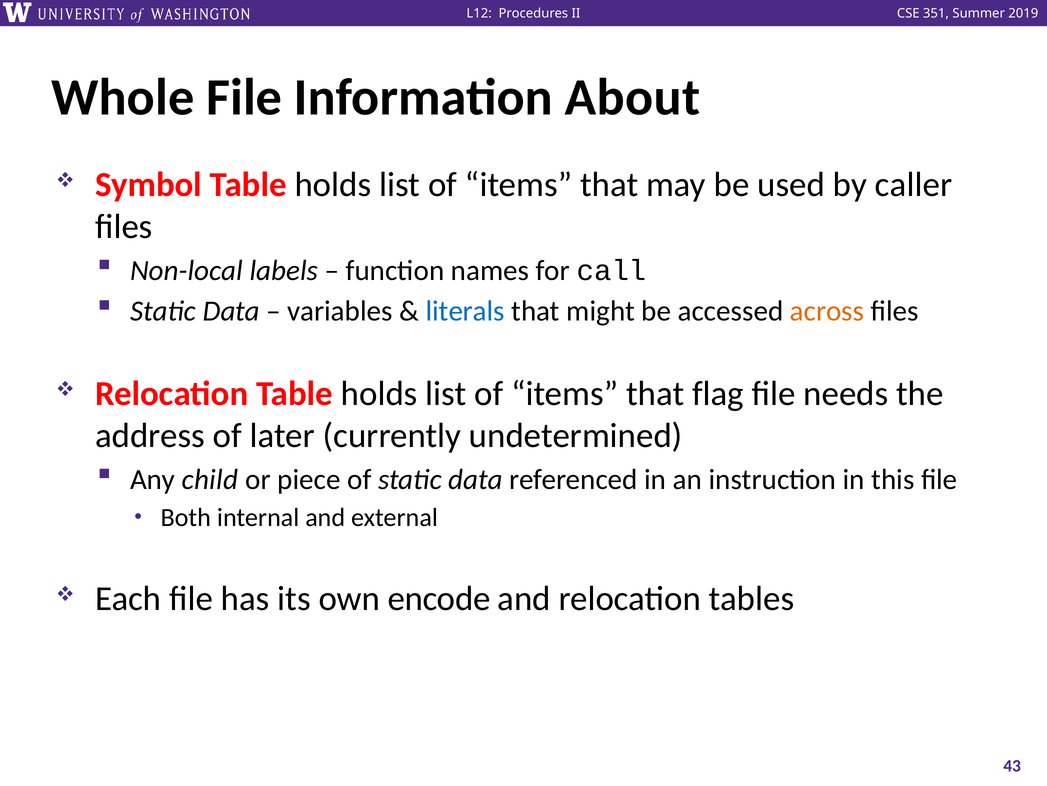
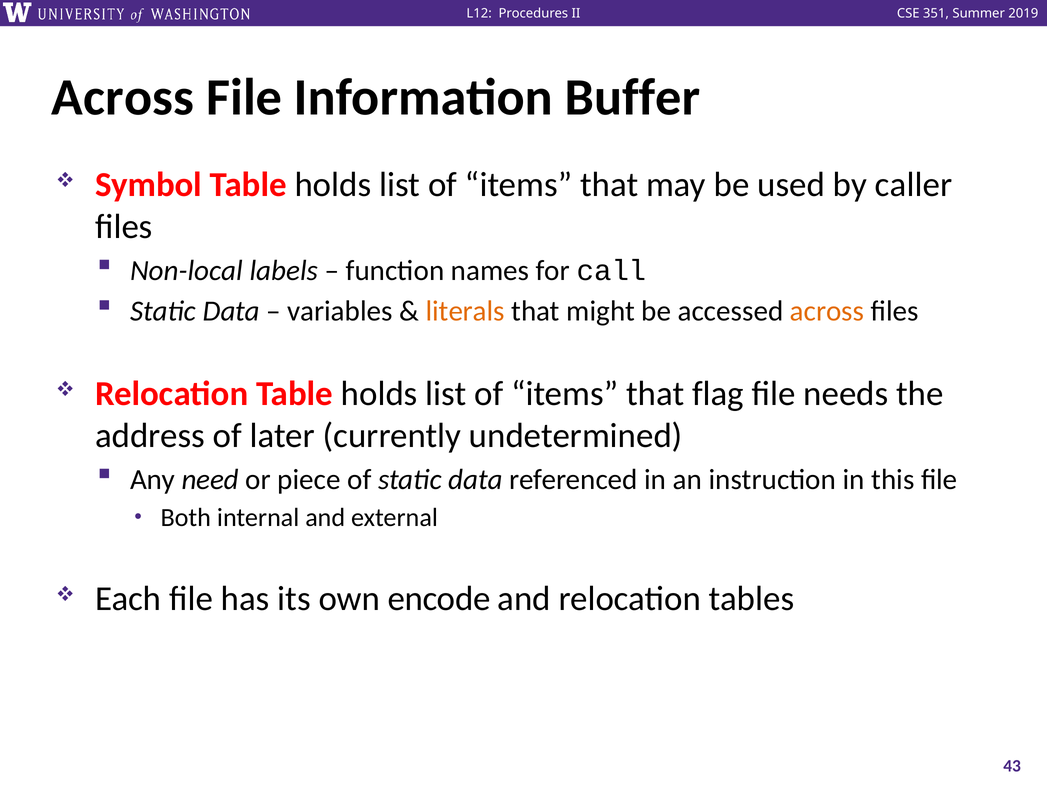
Whole at (123, 97): Whole -> Across
About: About -> Buffer
literals colour: blue -> orange
child: child -> need
